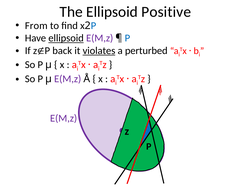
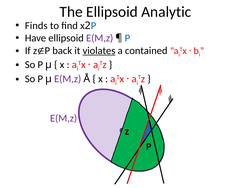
Positive: Positive -> Analytic
From: From -> Finds
ellipsoid at (66, 38) underline: present -> none
perturbed: perturbed -> contained
